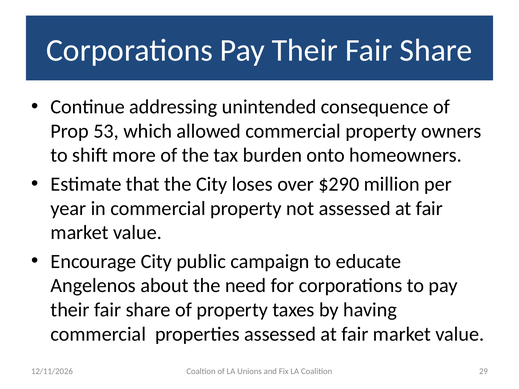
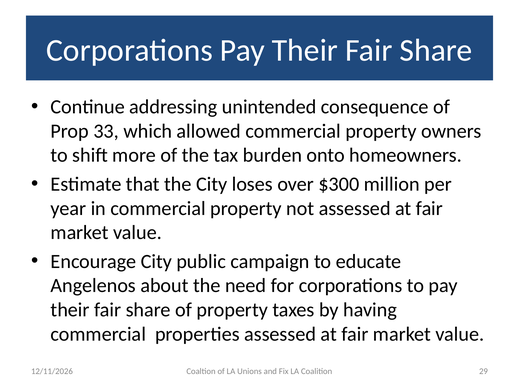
53: 53 -> 33
$290: $290 -> $300
